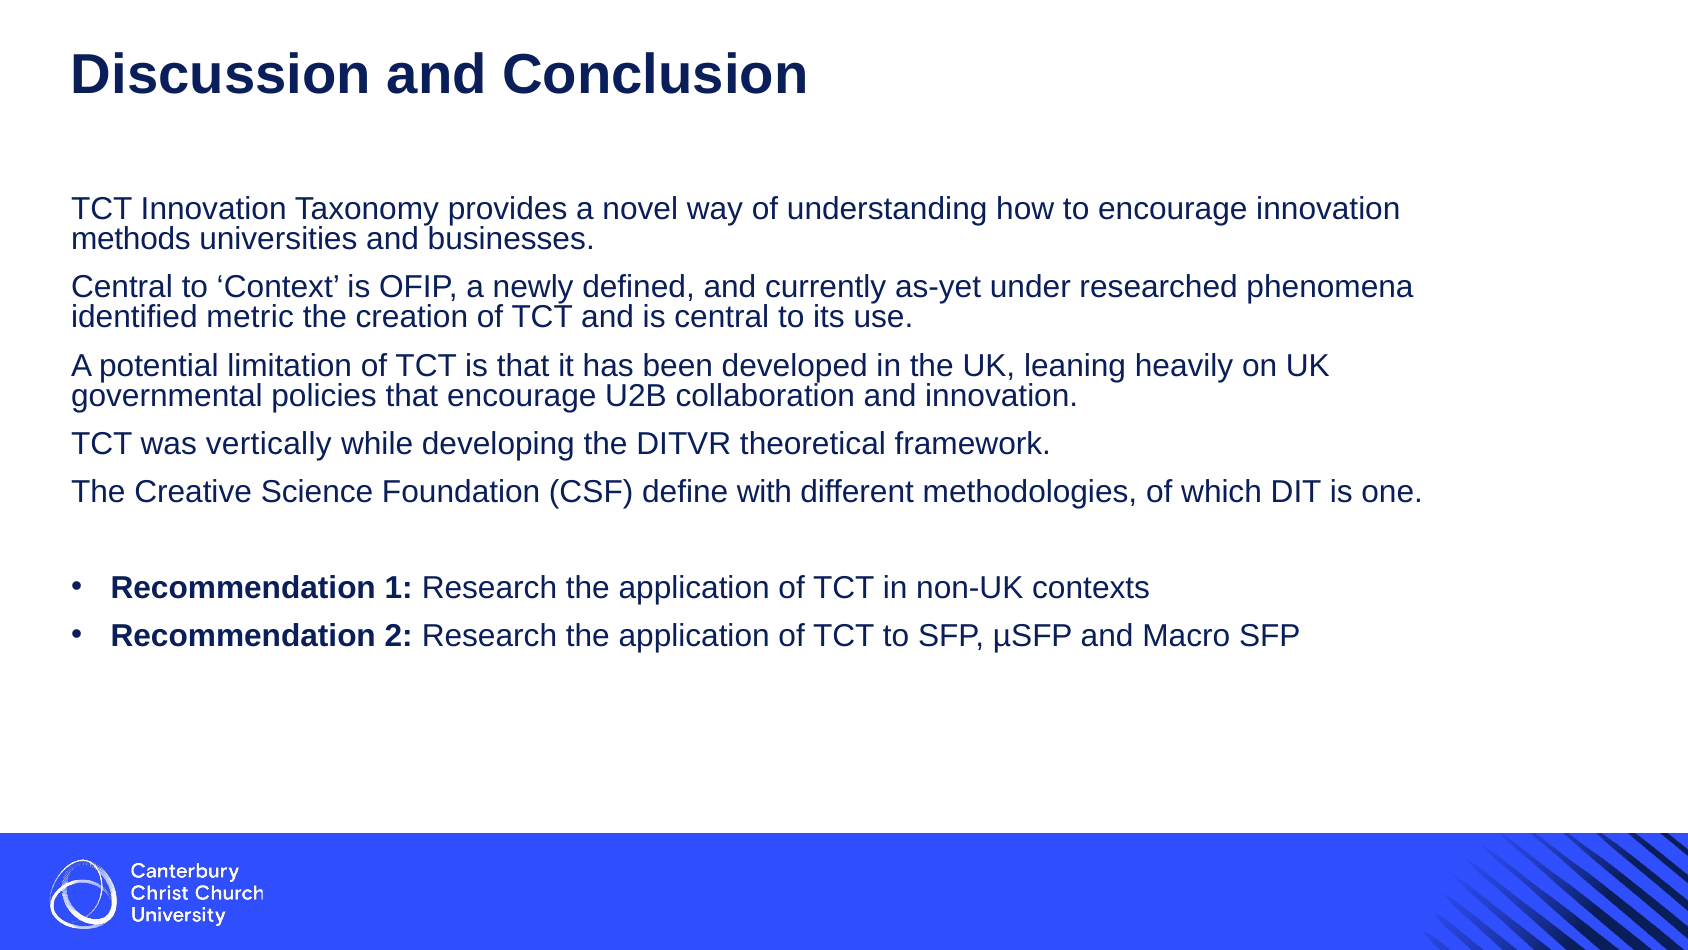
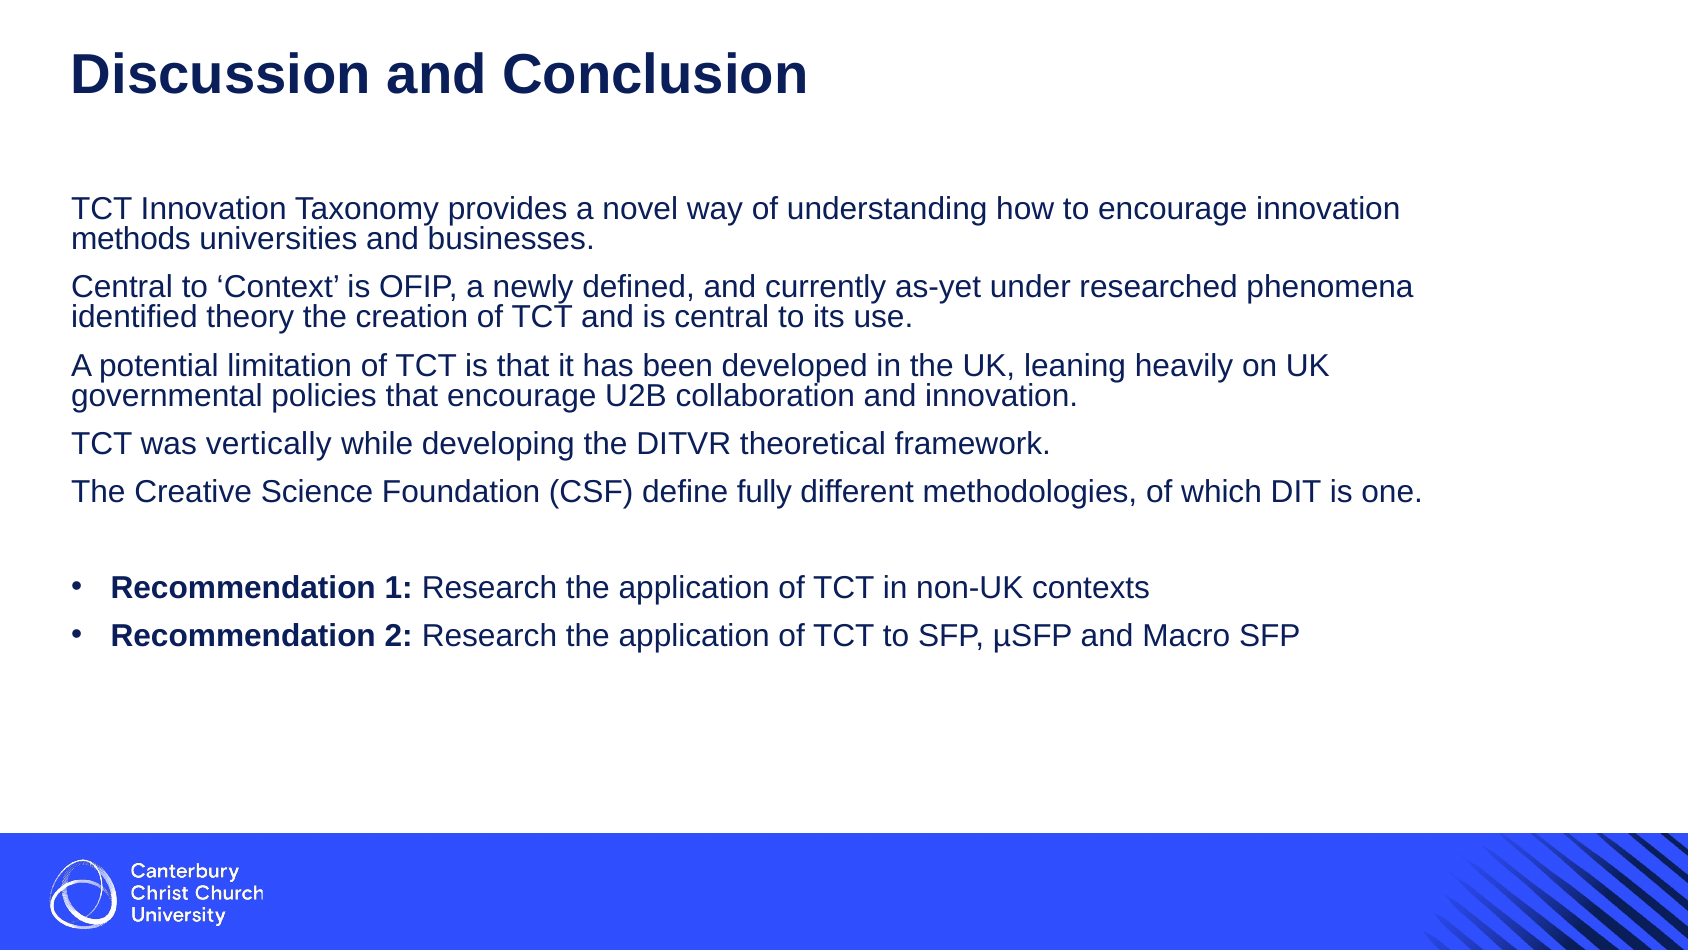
metric: metric -> theory
with: with -> fully
